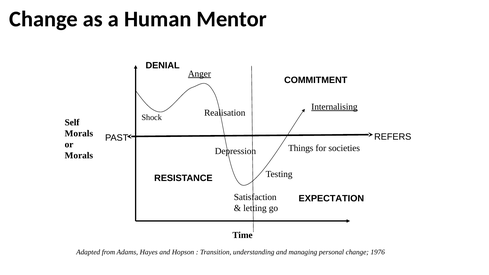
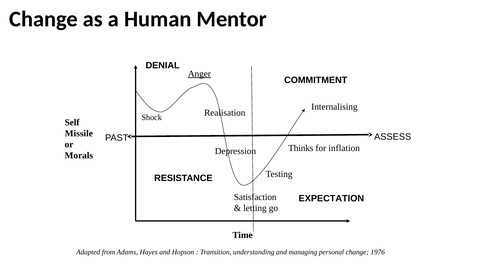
Internalising underline: present -> none
Morals at (79, 134): Morals -> Missile
REFERS: REFERS -> ASSESS
Things: Things -> Thinks
societies: societies -> inflation
